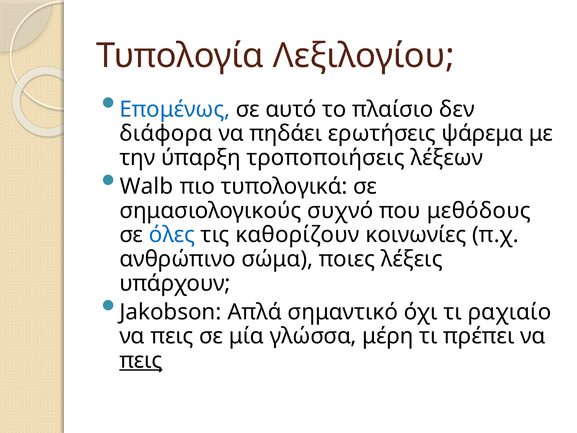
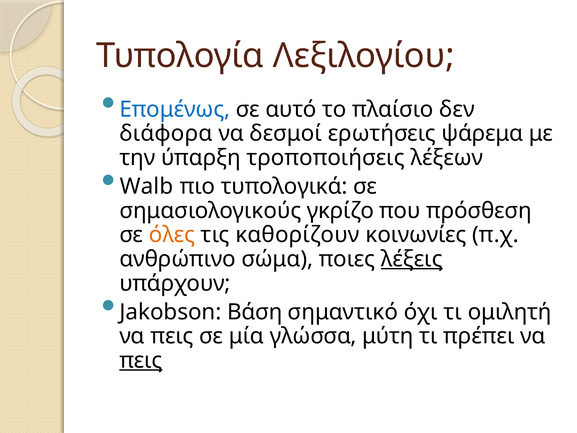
πηδάει: πηδάει -> δεσμοί
συχνό: συχνό -> γκρίζο
μεθόδους: μεθόδους -> πρόσθεση
όλες colour: blue -> orange
λέξεις underline: none -> present
Απλά: Απλά -> Βάση
ραχιαίο: ραχιαίο -> ομιλητή
μέρη: μέρη -> μύτη
